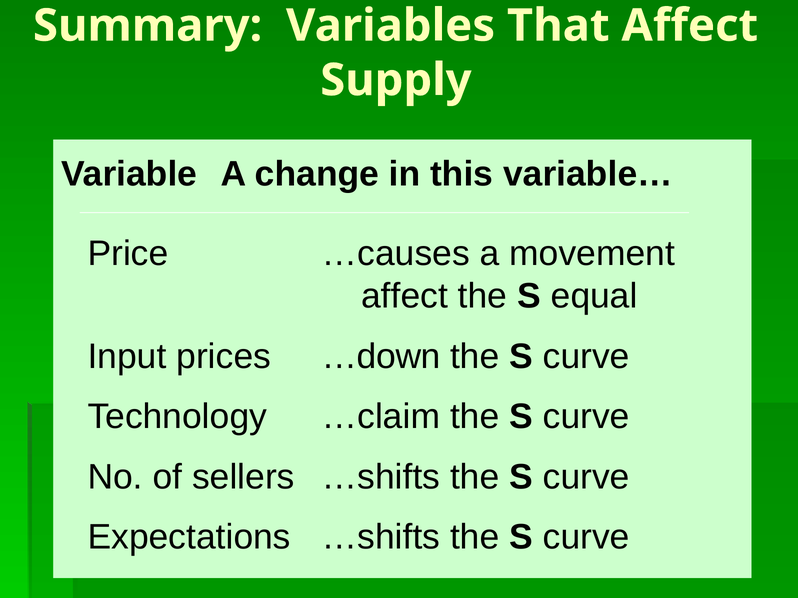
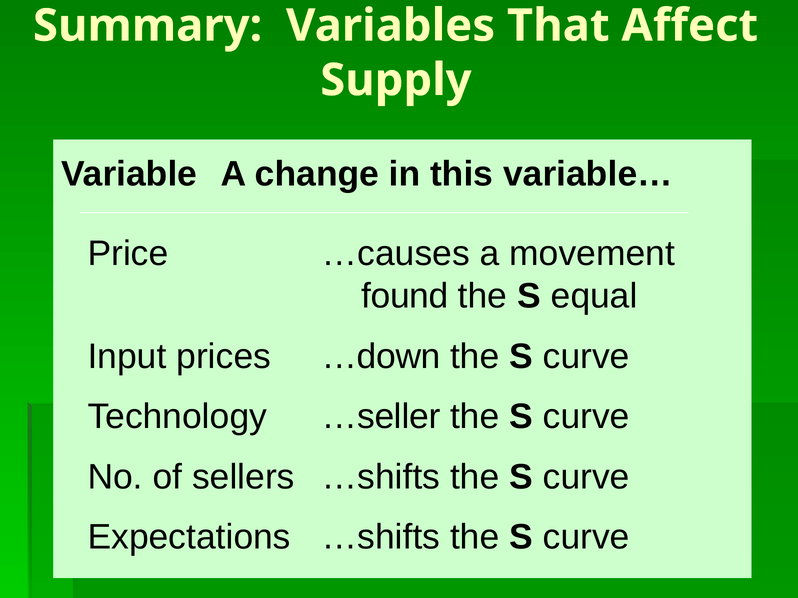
affect at (405, 296): affect -> found
…claim: …claim -> …seller
